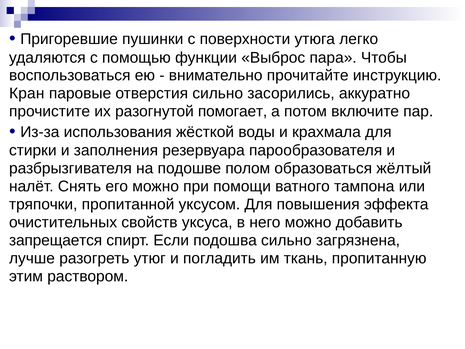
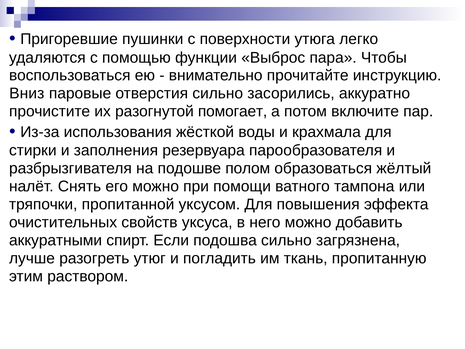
Кран: Кран -> Вниз
запрещается: запрещается -> аккуратными
